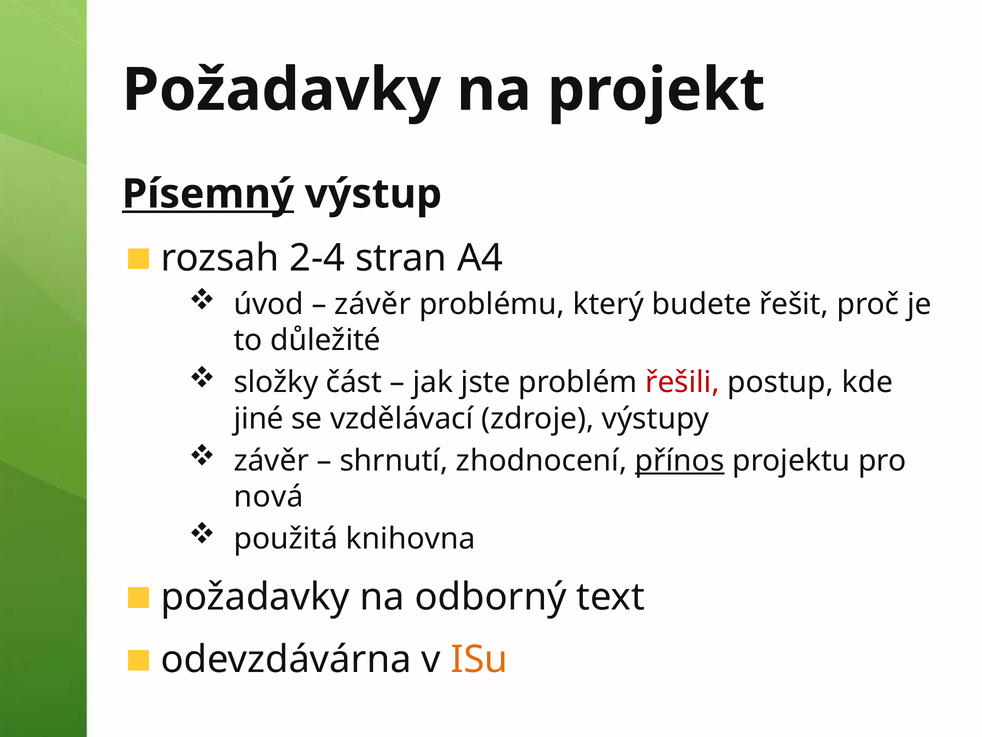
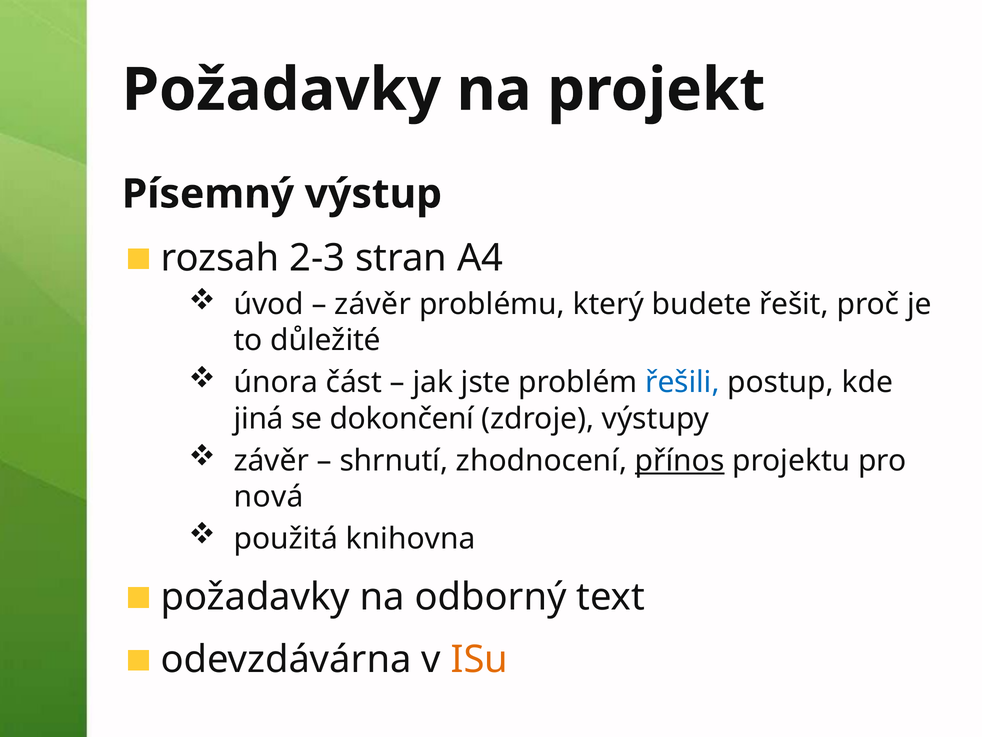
Písemný underline: present -> none
2-4: 2-4 -> 2-3
složky: složky -> února
řešili colour: red -> blue
jiné: jiné -> jiná
vzdělávací: vzdělávací -> dokončení
